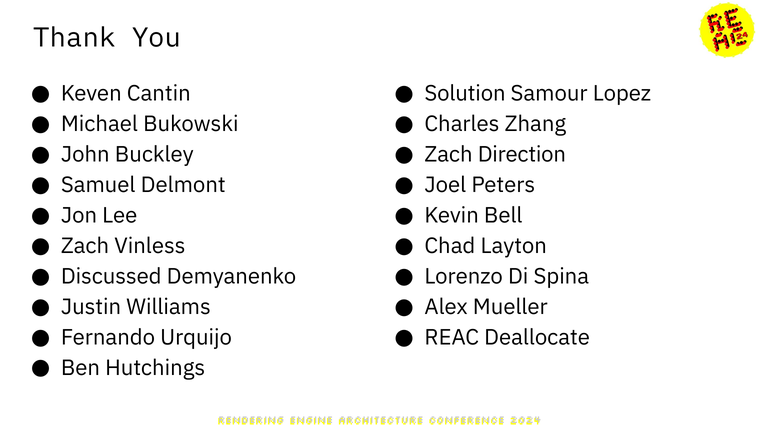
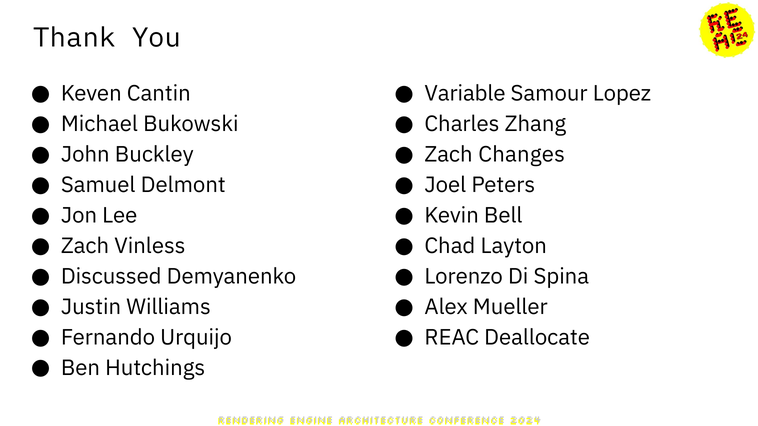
Solution: Solution -> Variable
Direction: Direction -> Changes
